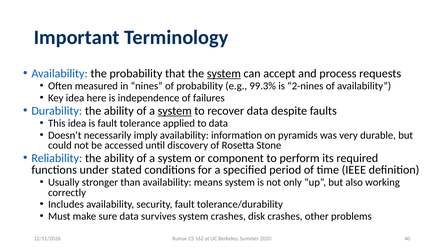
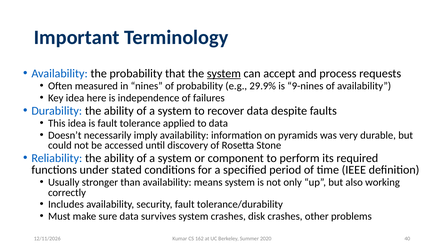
99.3%: 99.3% -> 29.9%
2-nines: 2-nines -> 9-nines
system at (175, 111) underline: present -> none
